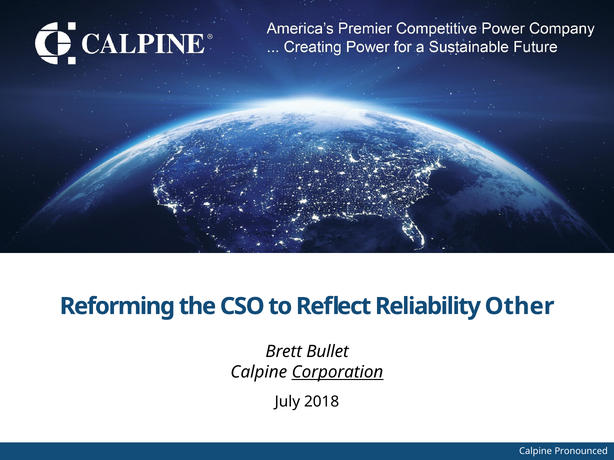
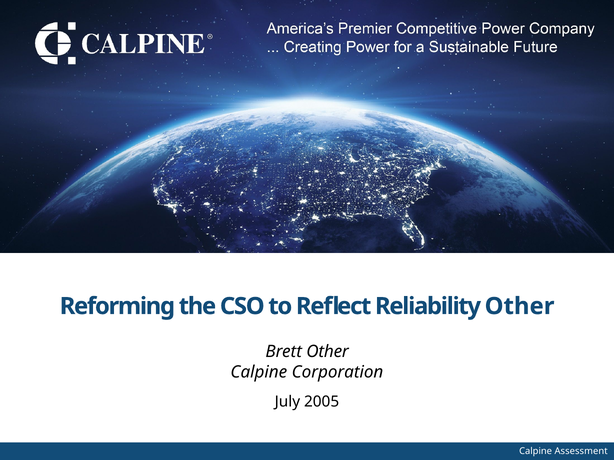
Brett Bullet: Bullet -> Other
Corporation underline: present -> none
2018: 2018 -> 2005
Pronounced: Pronounced -> Assessment
